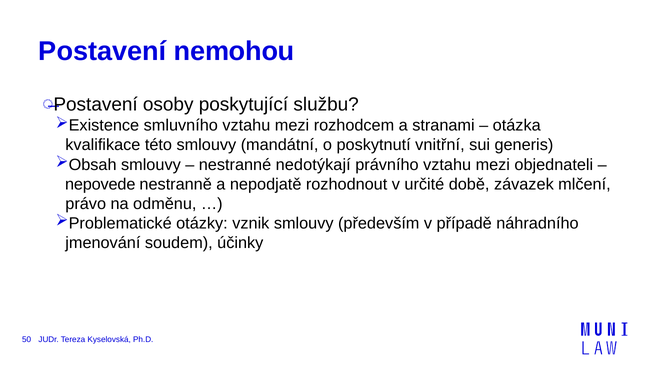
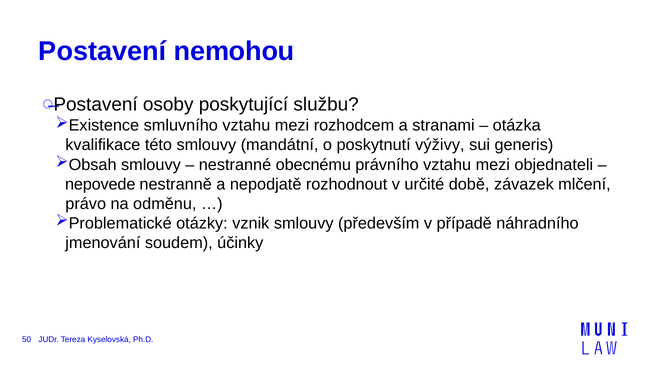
vnitřní: vnitřní -> výživy
nedotýkají: nedotýkají -> obecnému
